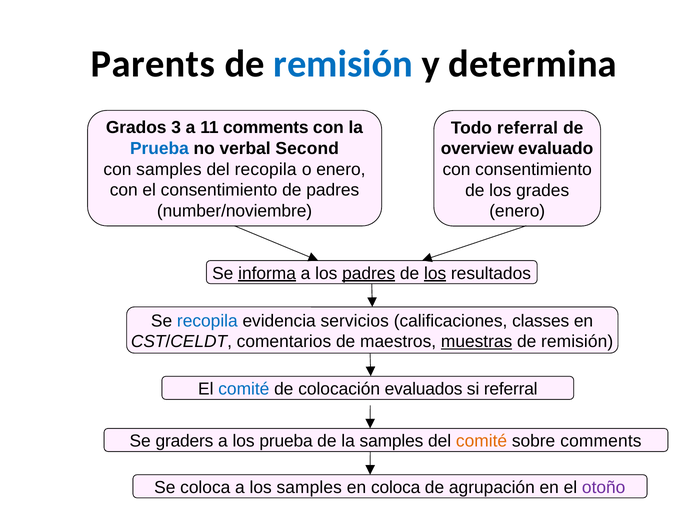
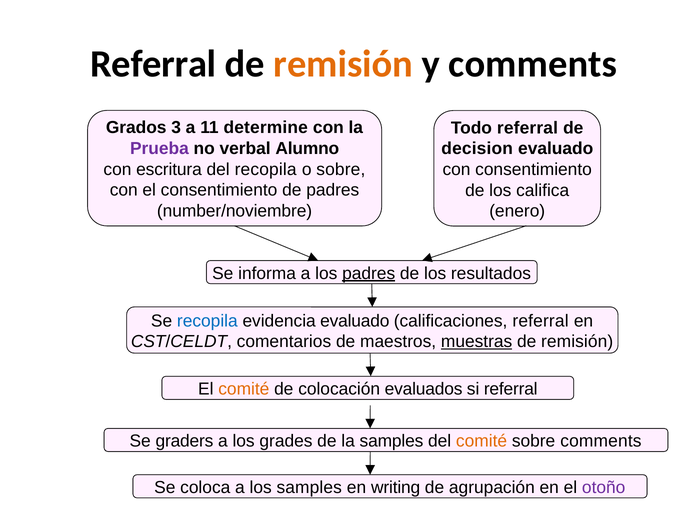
Parents at (153, 64): Parents -> Referral
remisión at (343, 64) colour: blue -> orange
y determina: determina -> comments
11 comments: comments -> determine
Prueba at (159, 148) colour: blue -> purple
Second: Second -> Alumno
overview: overview -> decision
con samples: samples -> escritura
o enero: enero -> sobre
grades: grades -> califica
informa underline: present -> none
los at (435, 273) underline: present -> none
evidencia servicios: servicios -> evaluado
calificaciones classes: classes -> referral
comité at (244, 389) colour: blue -> orange
los prueba: prueba -> grades
en coloca: coloca -> writing
